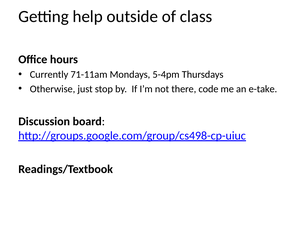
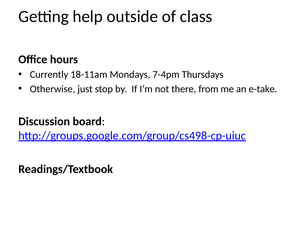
71-11am: 71-11am -> 18-11am
5-4pm: 5-4pm -> 7-4pm
code: code -> from
